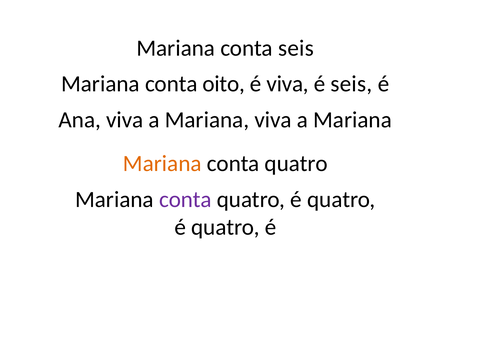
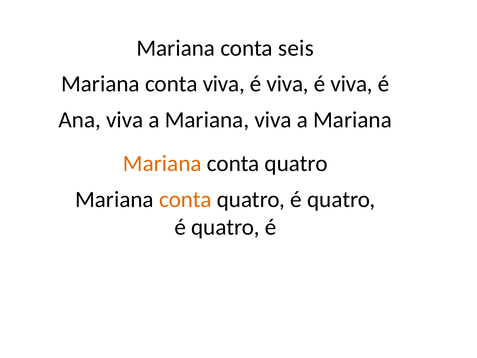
conta oito: oito -> viva
seis at (351, 84): seis -> viva
conta at (185, 199) colour: purple -> orange
